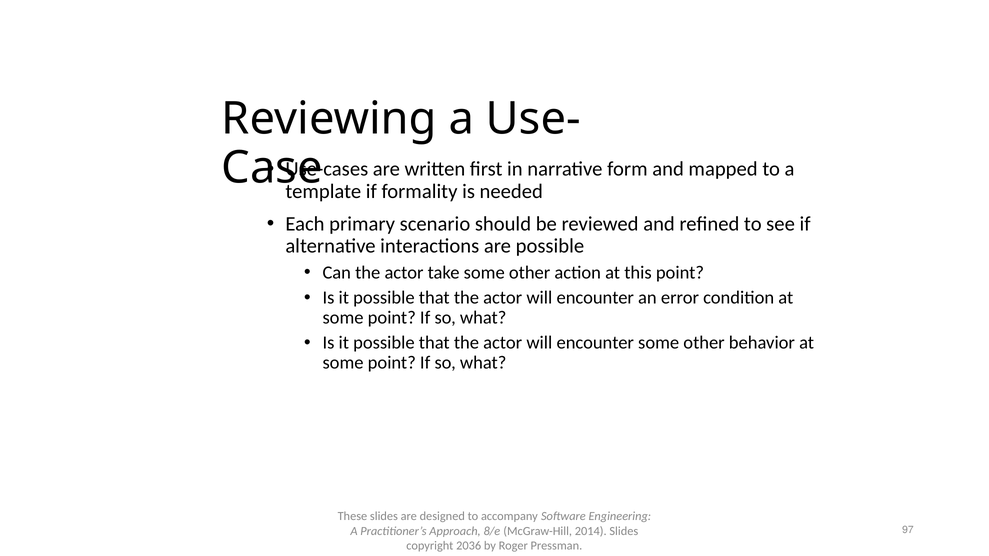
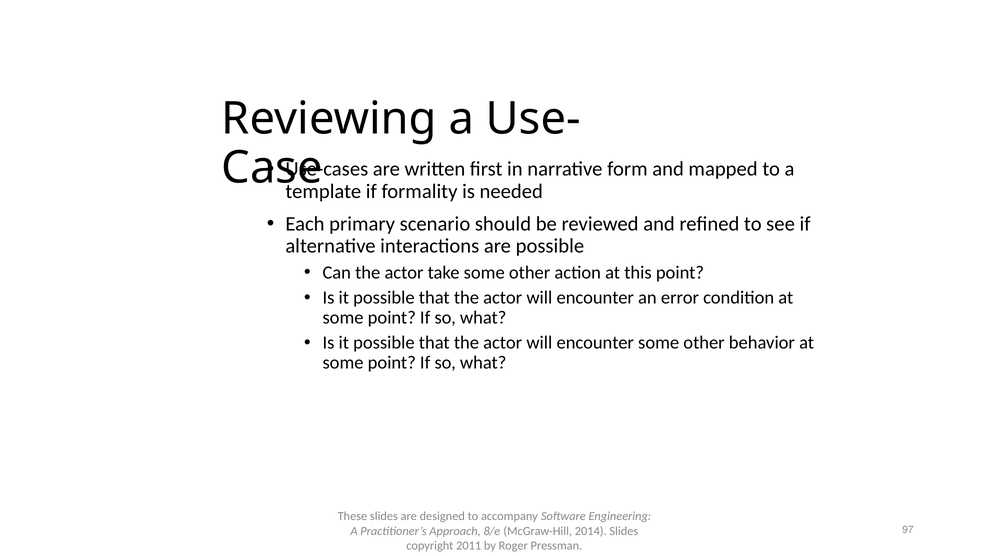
2036: 2036 -> 2011
